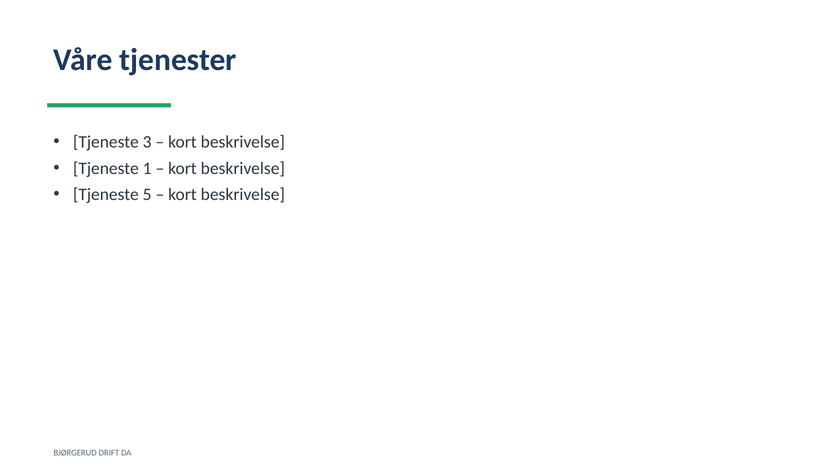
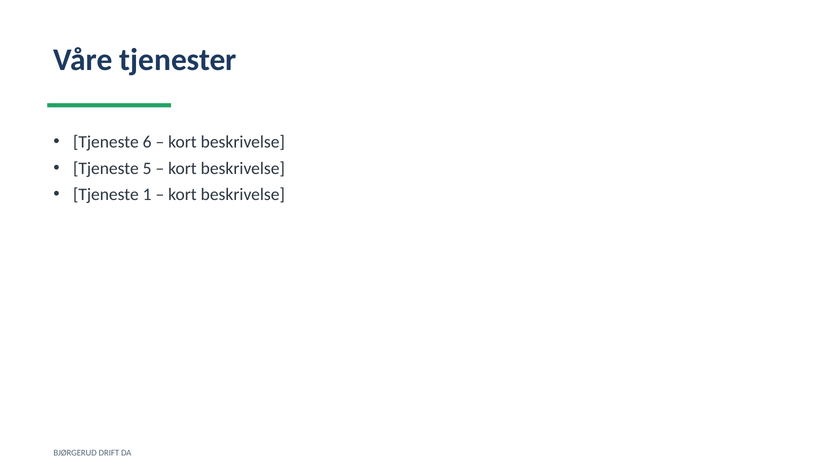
3: 3 -> 6
1: 1 -> 5
5: 5 -> 1
